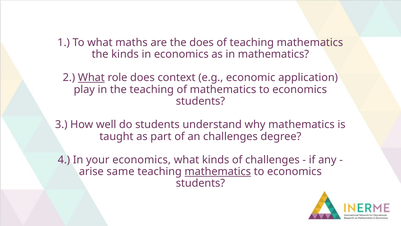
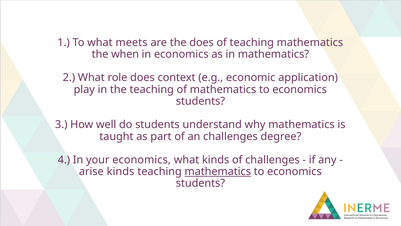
maths: maths -> meets
the kinds: kinds -> when
What at (91, 78) underline: present -> none
arise same: same -> kinds
